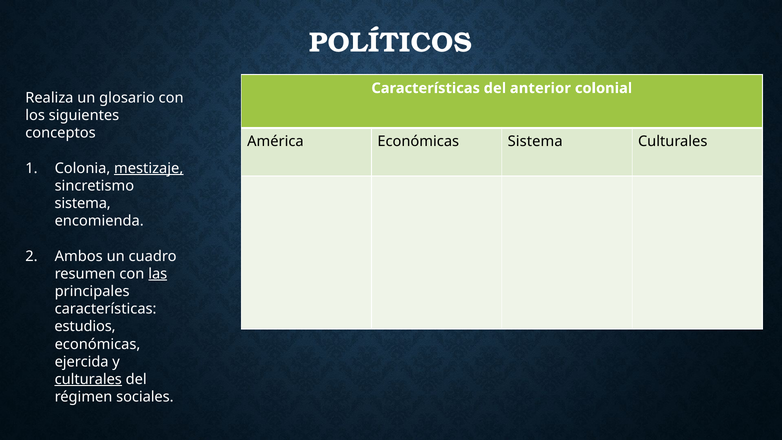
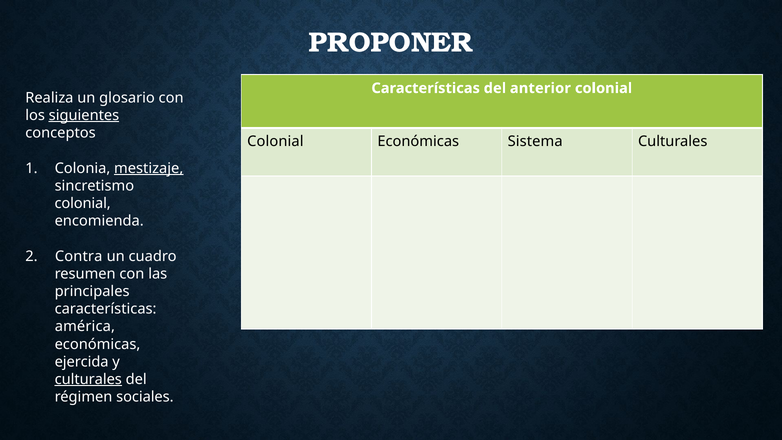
POLÍTICOS: POLÍTICOS -> PROPONER
siguientes underline: none -> present
América at (275, 142): América -> Colonial
sistema at (83, 203): sistema -> colonial
Ambos: Ambos -> Contra
las underline: present -> none
estudios: estudios -> américa
